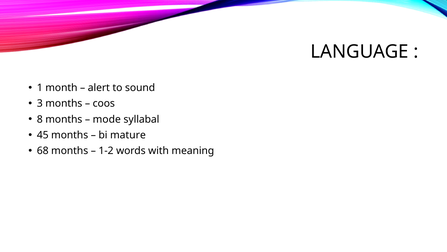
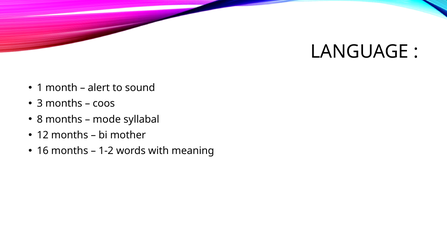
45: 45 -> 12
mature: mature -> mother
68: 68 -> 16
